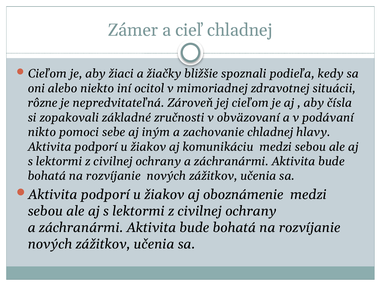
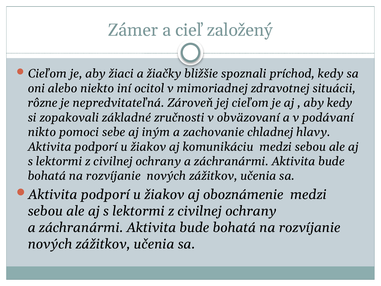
cieľ chladnej: chladnej -> založený
podieľa: podieľa -> príchod
aby čísla: čísla -> kedy
